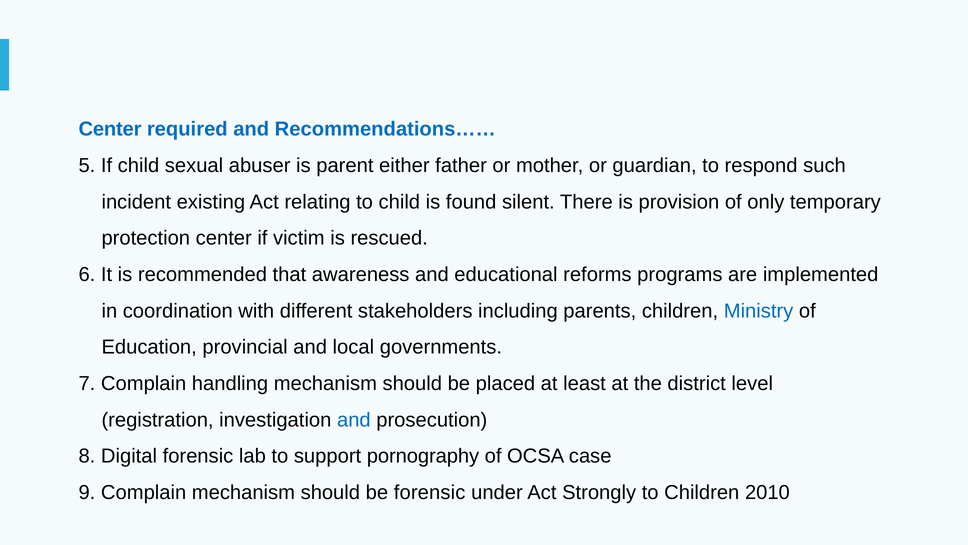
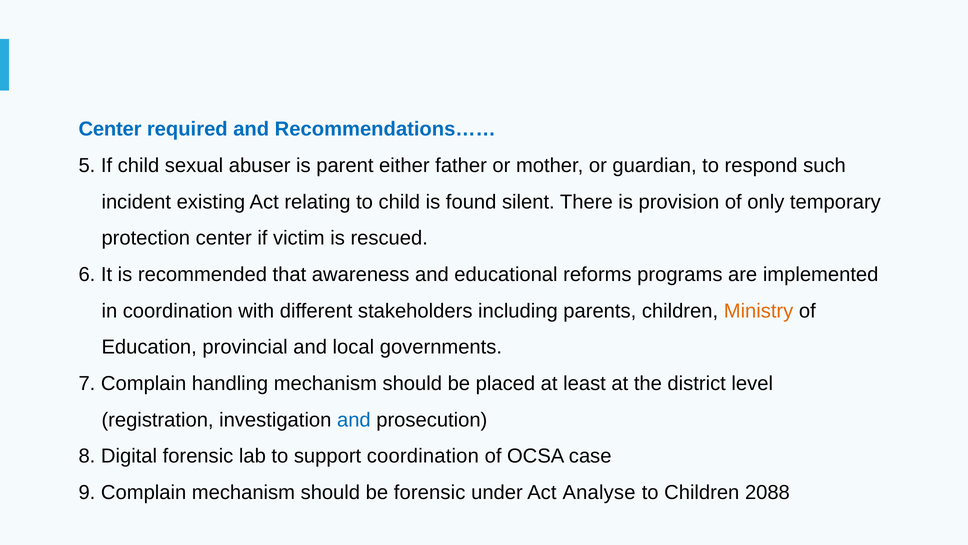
Ministry colour: blue -> orange
support pornography: pornography -> coordination
Strongly: Strongly -> Analyse
2010: 2010 -> 2088
